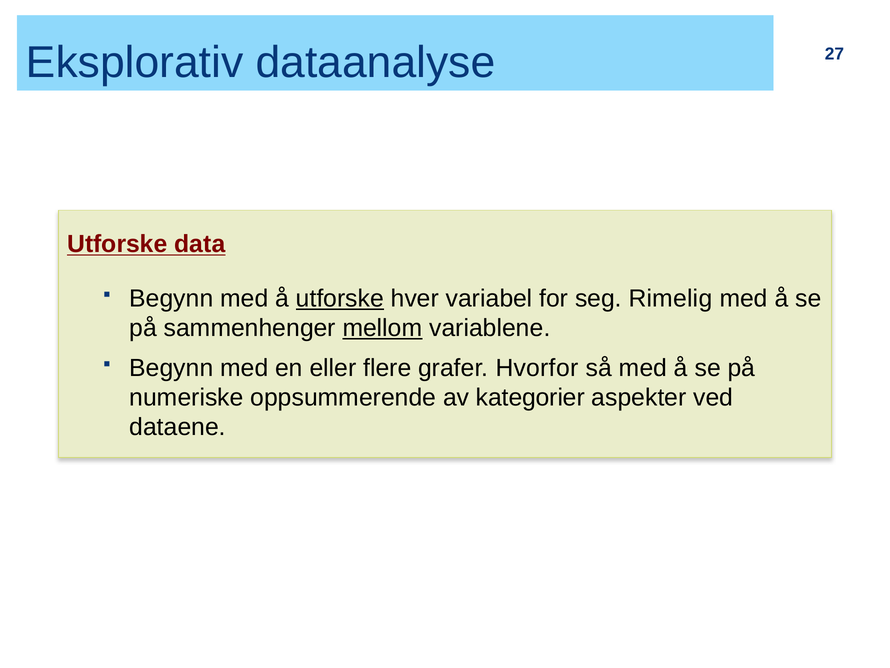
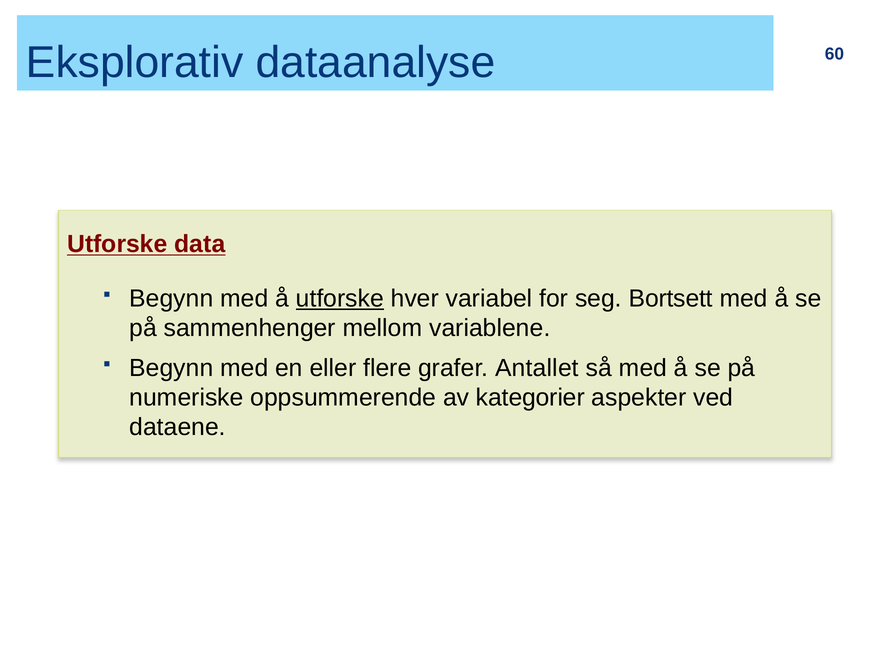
27: 27 -> 60
Rimelig: Rimelig -> Bortsett
mellom underline: present -> none
Hvorfor: Hvorfor -> Antallet
